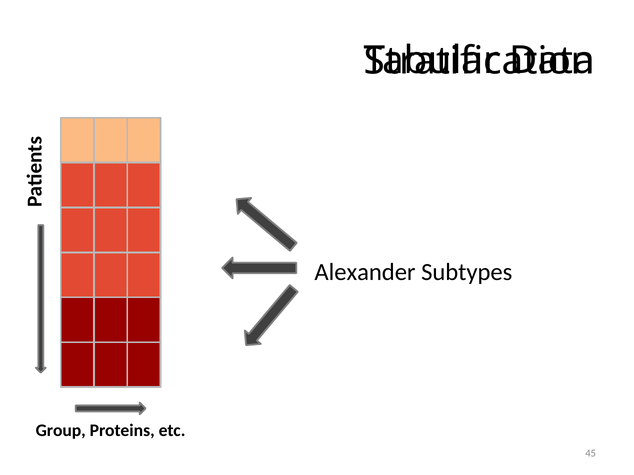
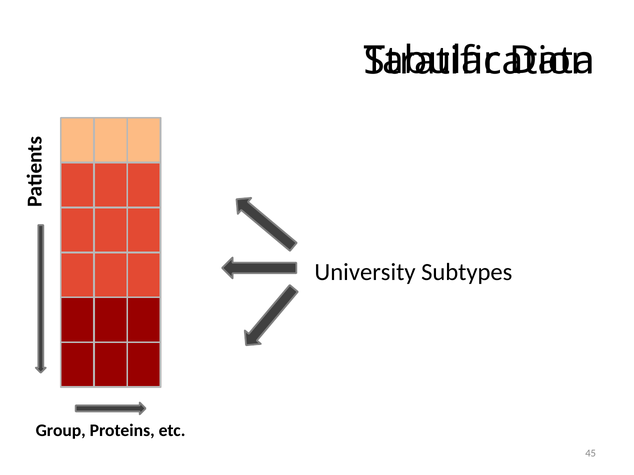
Alexander: Alexander -> University
